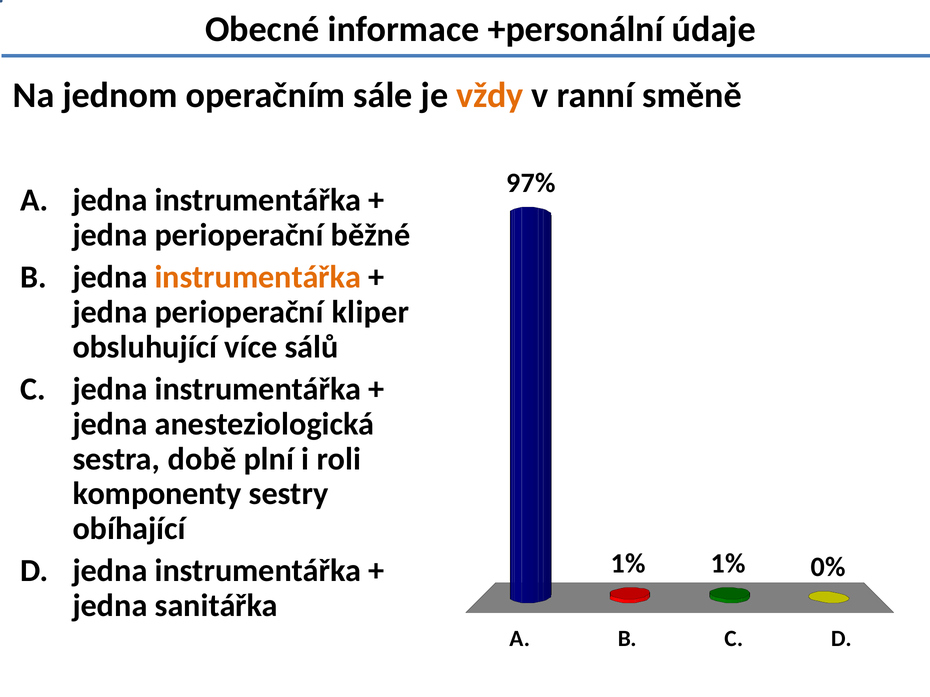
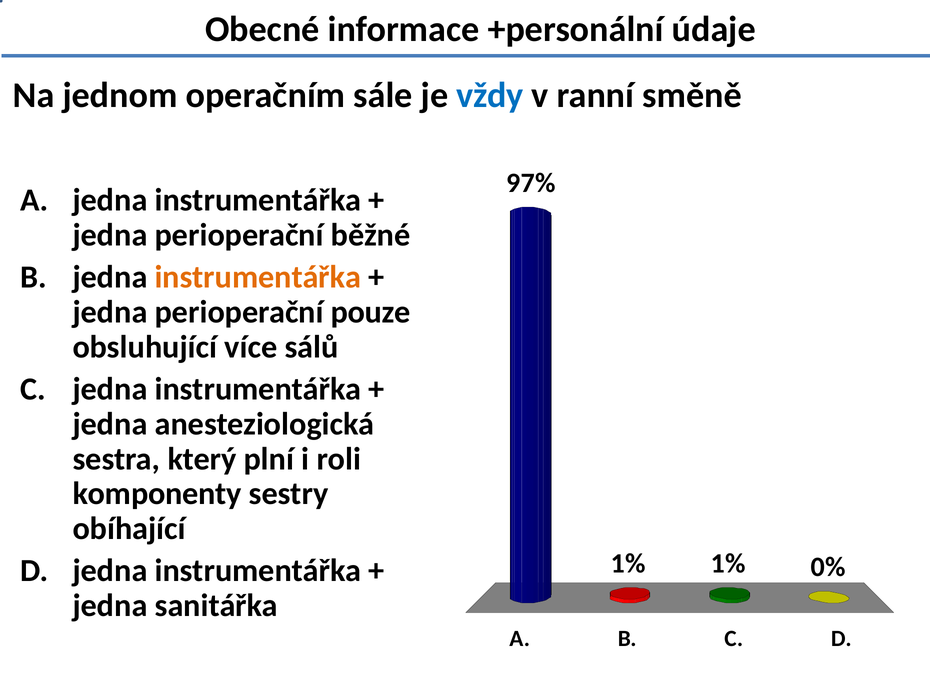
vždy colour: orange -> blue
kliper: kliper -> pouze
době: době -> který
